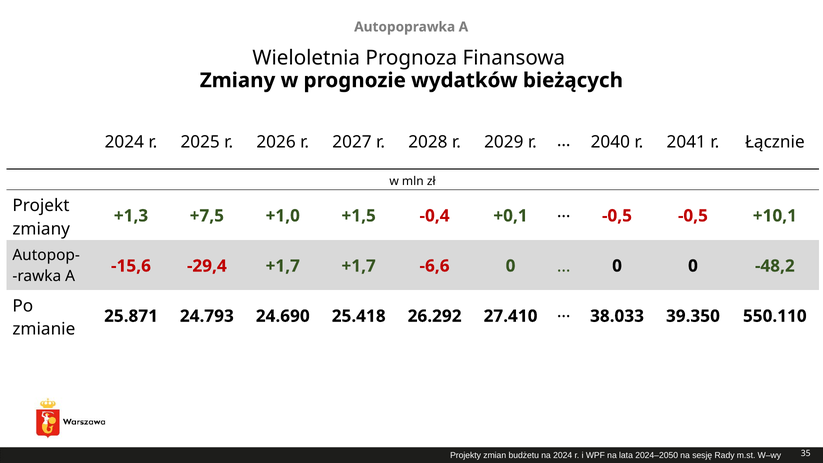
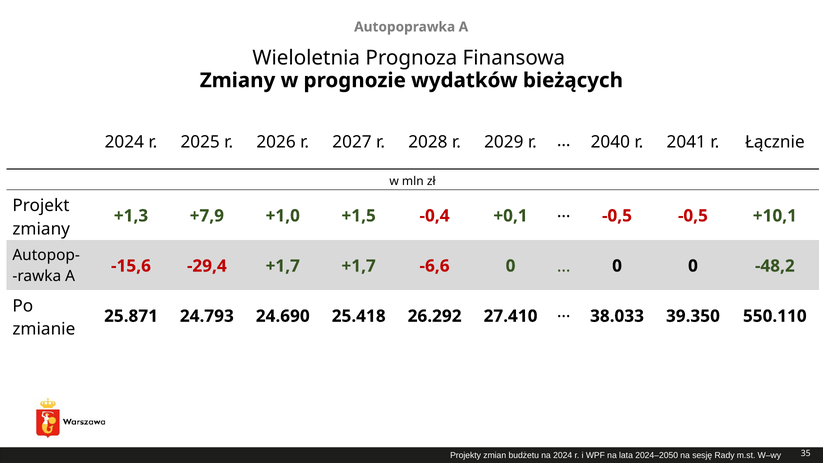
+7,5: +7,5 -> +7,9
